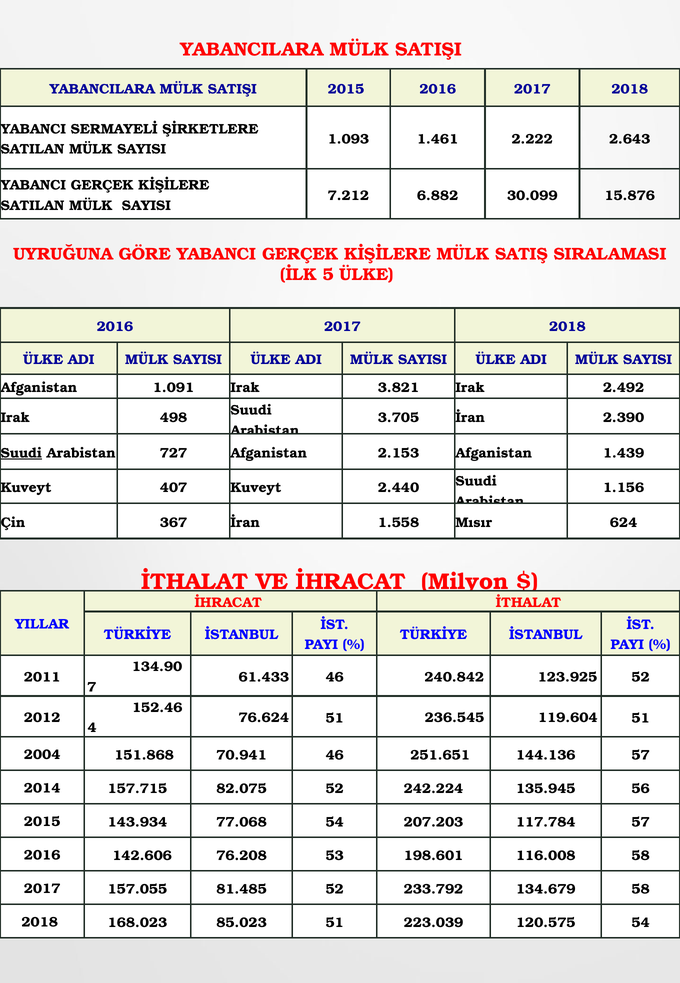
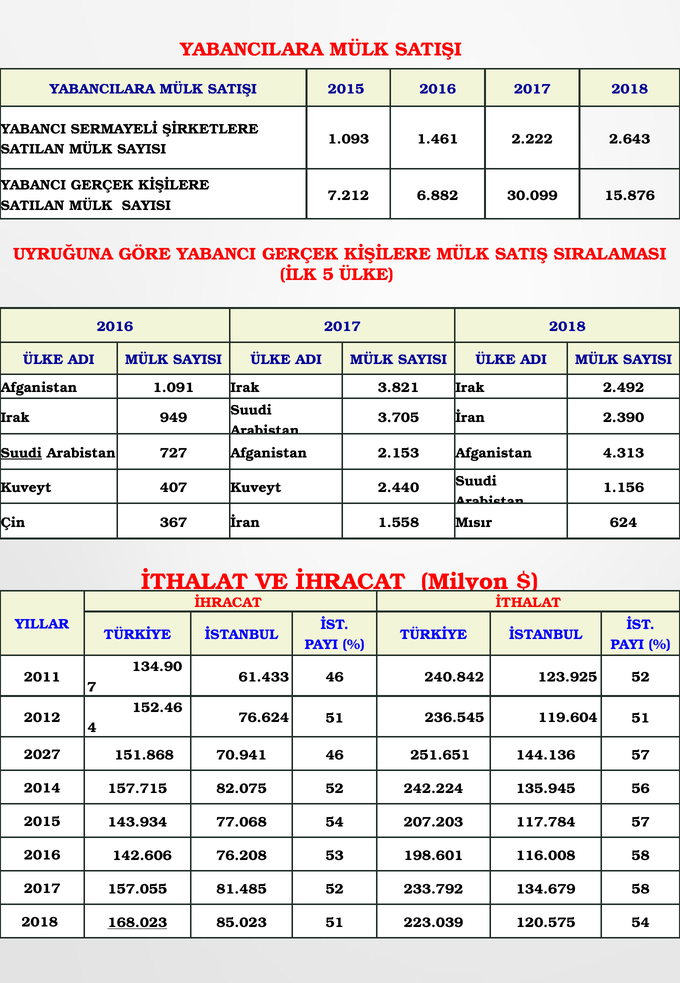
498: 498 -> 949
1.439: 1.439 -> 4.313
2004: 2004 -> 2027
168.023 underline: none -> present
